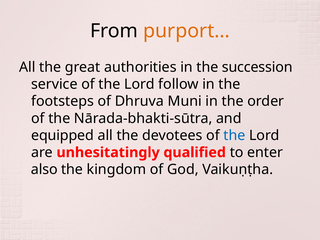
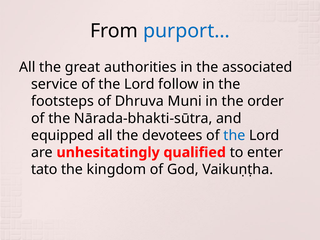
purport… colour: orange -> blue
succession: succession -> associated
also: also -> tato
